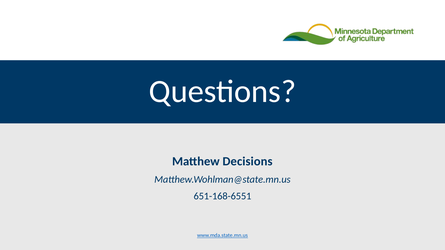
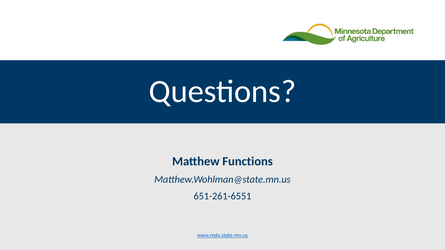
Decisions: Decisions -> Functions
651-168-6551: 651-168-6551 -> 651-261-6551
